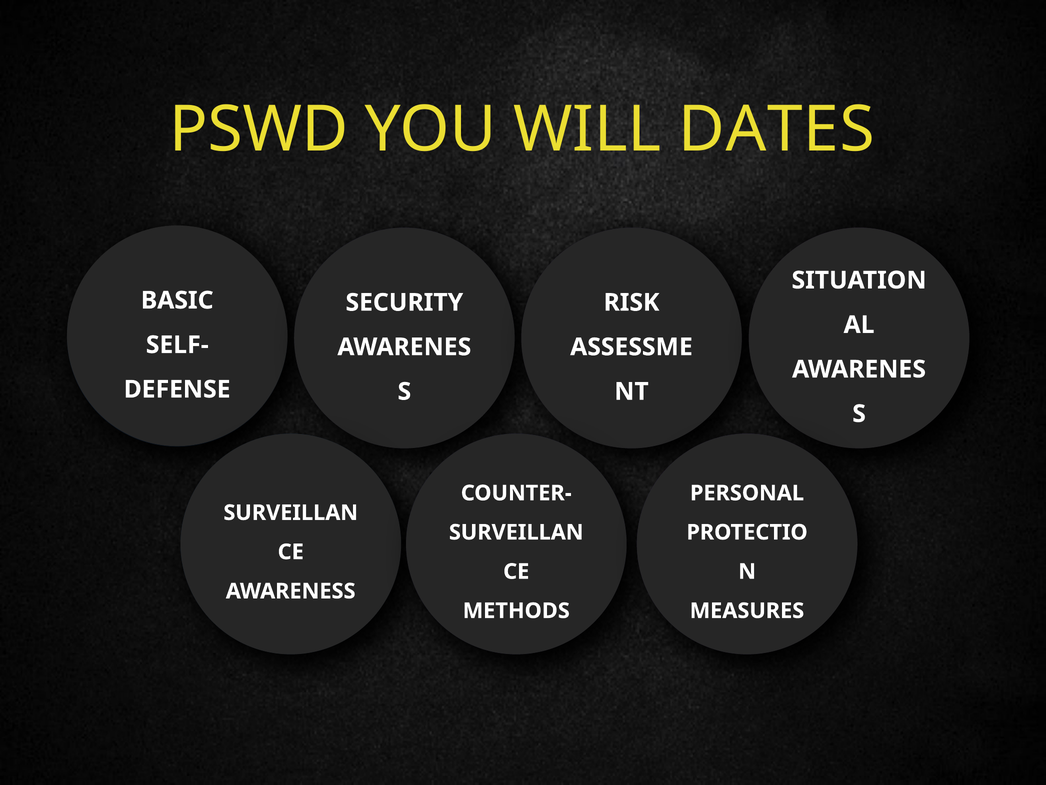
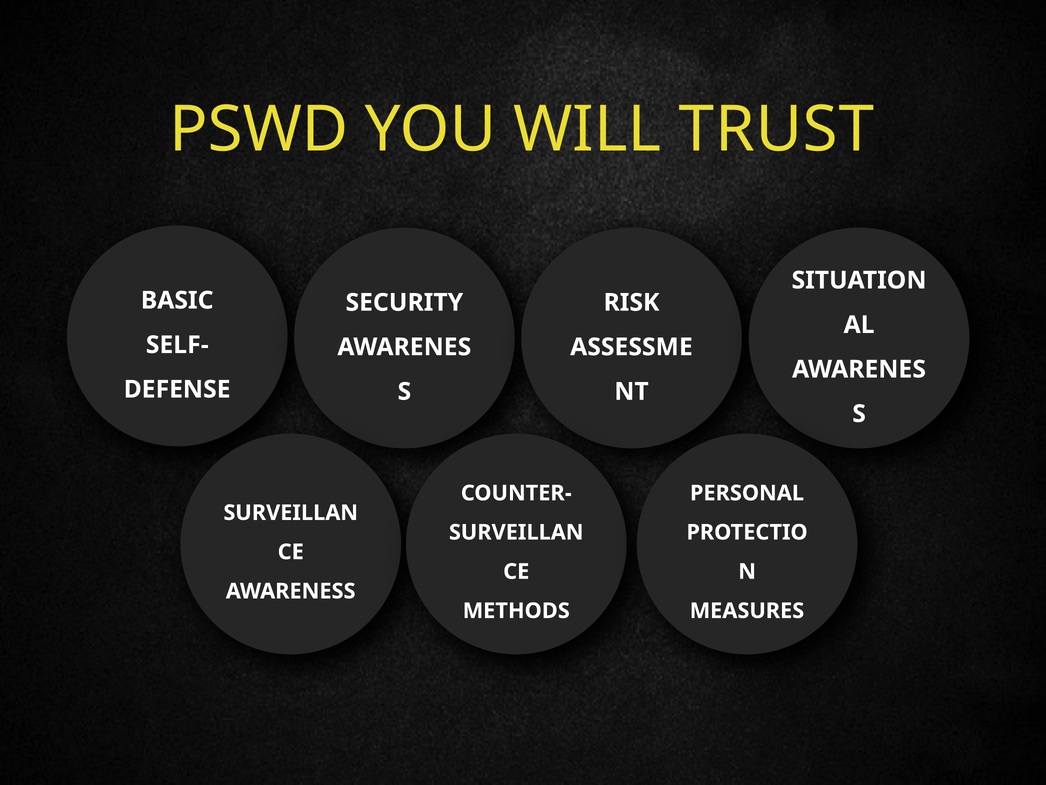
DATES: DATES -> TRUST
